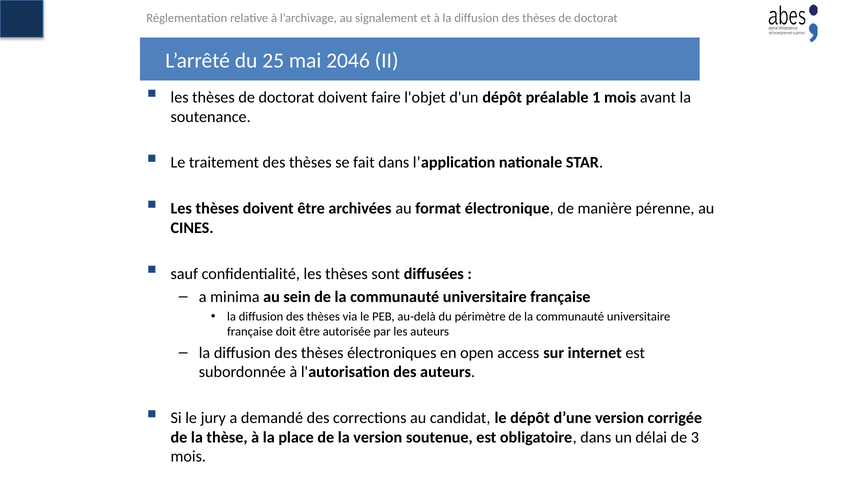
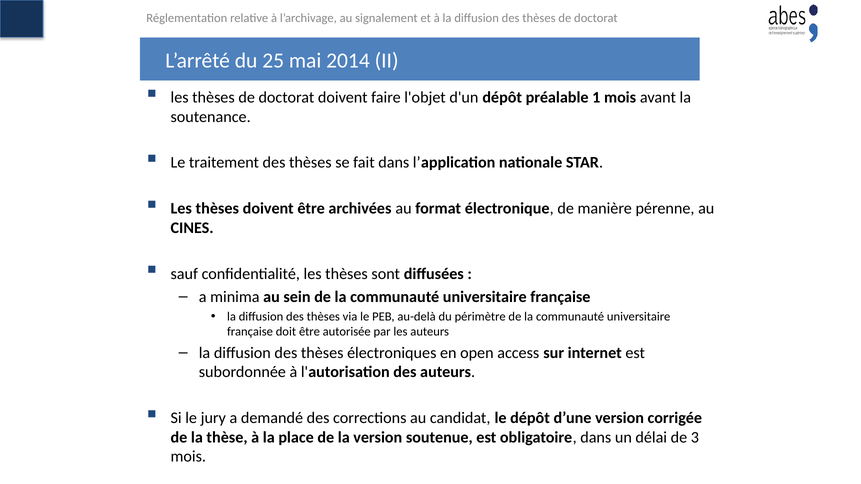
2046: 2046 -> 2014
